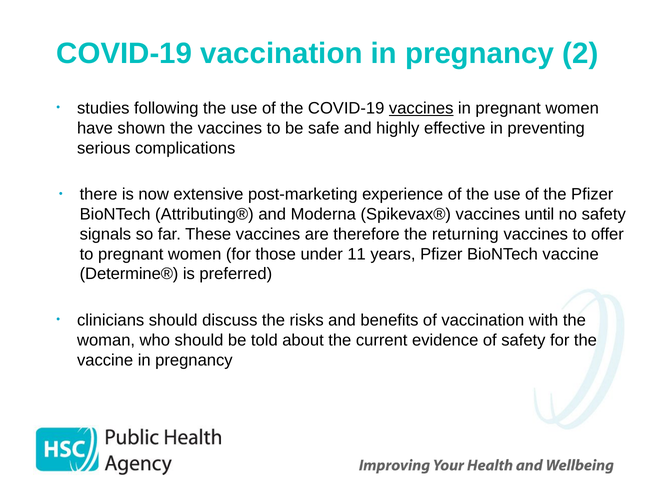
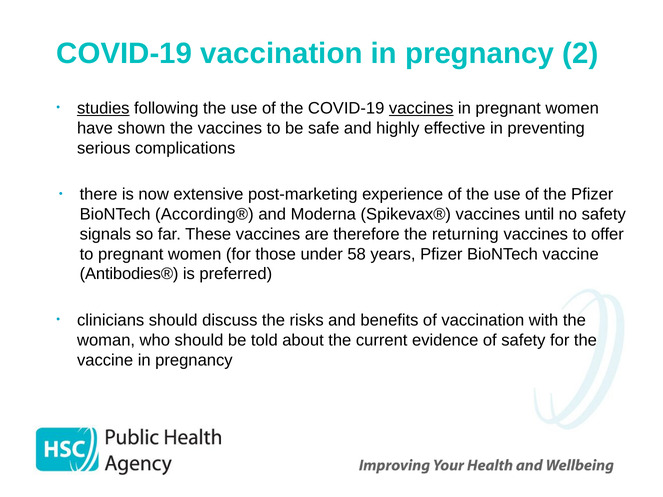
studies underline: none -> present
Attributing®: Attributing® -> According®
11: 11 -> 58
Determine®: Determine® -> Antibodies®
